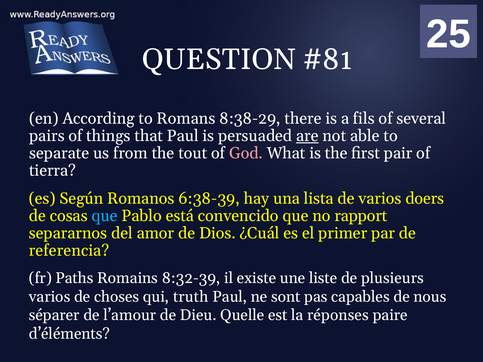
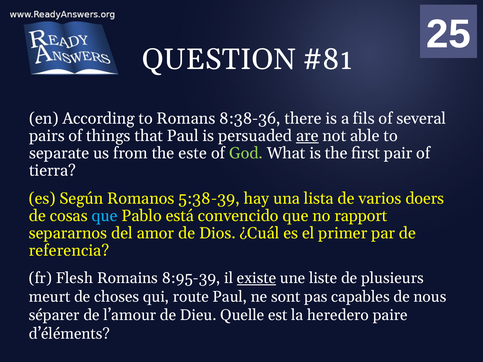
8:38-29: 8:38-29 -> 8:38-36
tout: tout -> este
God colour: pink -> light green
6:38-39: 6:38-39 -> 5:38-39
Paths: Paths -> Flesh
8:32-39: 8:32-39 -> 8:95-39
existe underline: none -> present
varios at (50, 297): varios -> meurt
truth: truth -> route
réponses: réponses -> heredero
